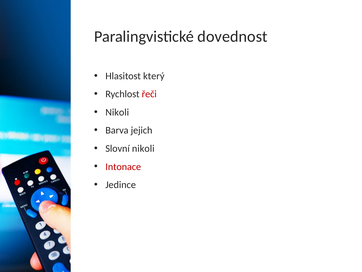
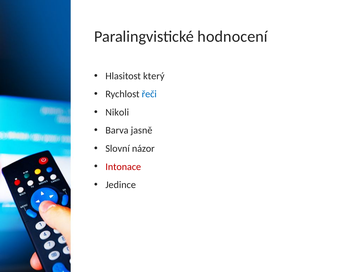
dovednost: dovednost -> hodnocení
řeči colour: red -> blue
jejich: jejich -> jasně
Slovní nikoli: nikoli -> názor
